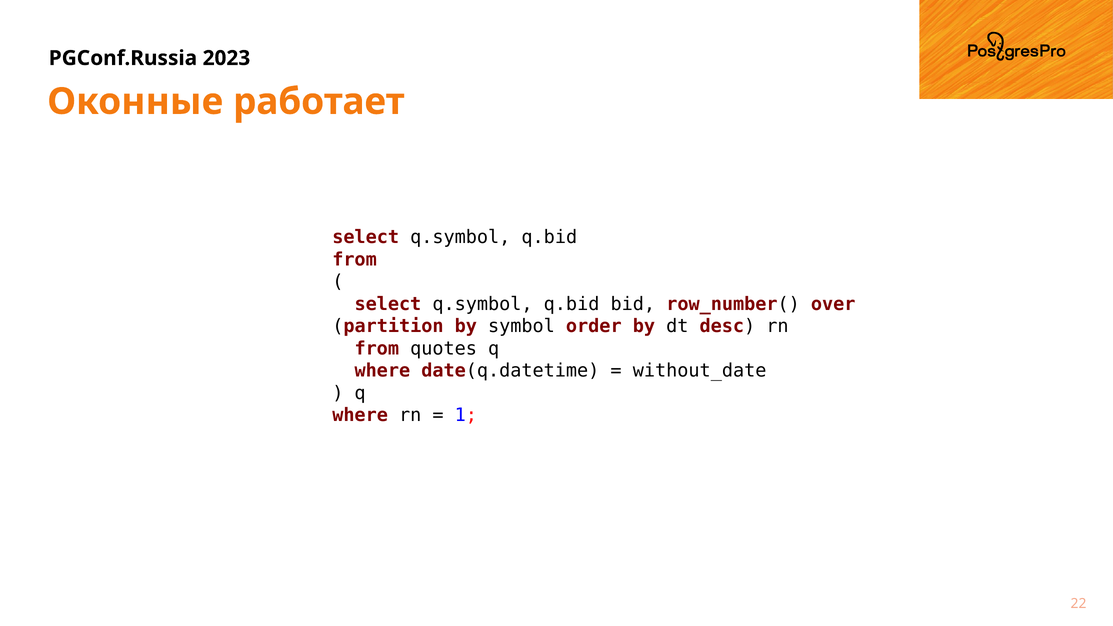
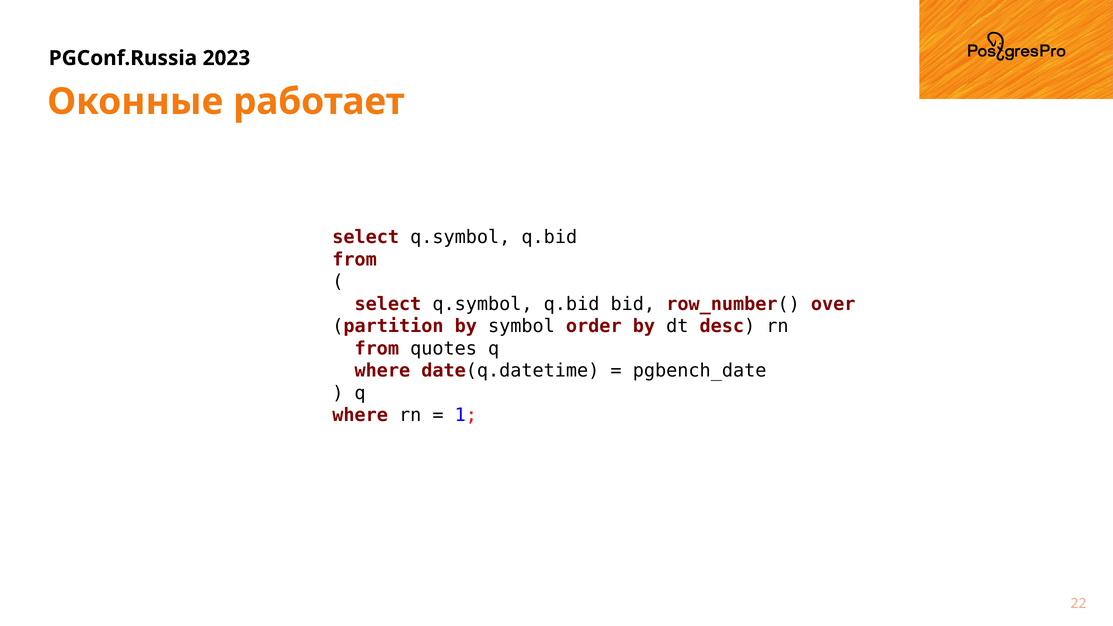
without_date: without_date -> pgbench_date
